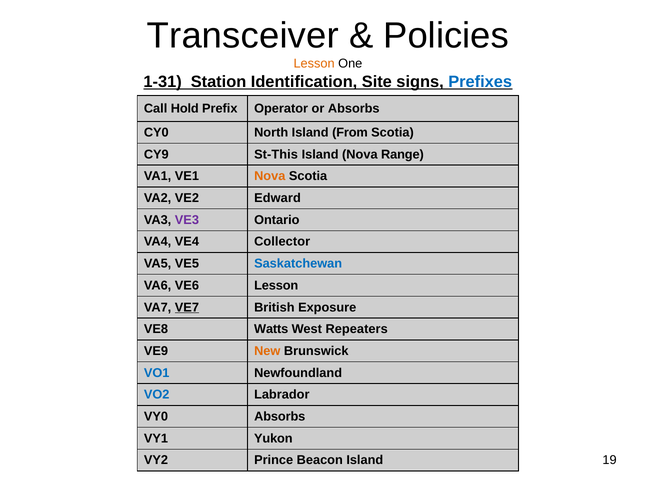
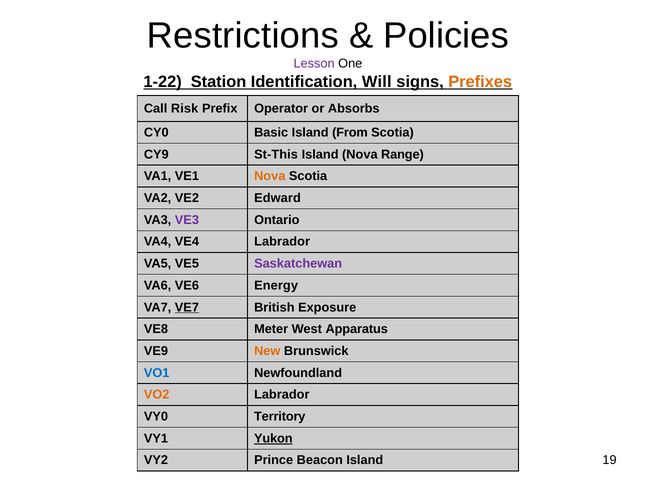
Transceiver: Transceiver -> Restrictions
Lesson at (314, 64) colour: orange -> purple
1-31: 1-31 -> 1-22
Site: Site -> Will
Prefixes colour: blue -> orange
Hold: Hold -> Risk
North: North -> Basic
VE4 Collector: Collector -> Labrador
Saskatchewan colour: blue -> purple
VE6 Lesson: Lesson -> Energy
Watts: Watts -> Meter
Repeaters: Repeaters -> Apparatus
VO2 colour: blue -> orange
VY0 Absorbs: Absorbs -> Territory
Yukon underline: none -> present
